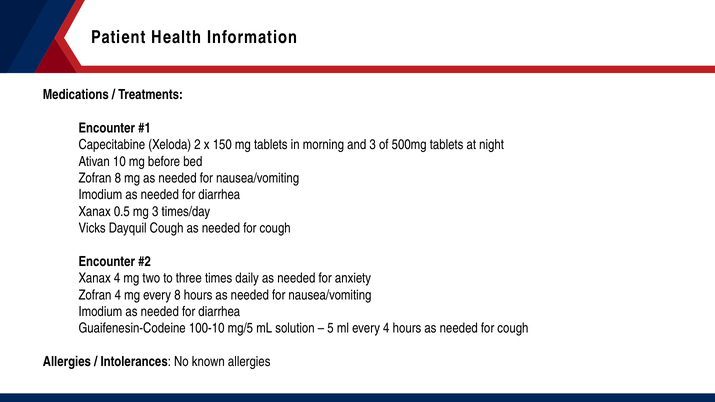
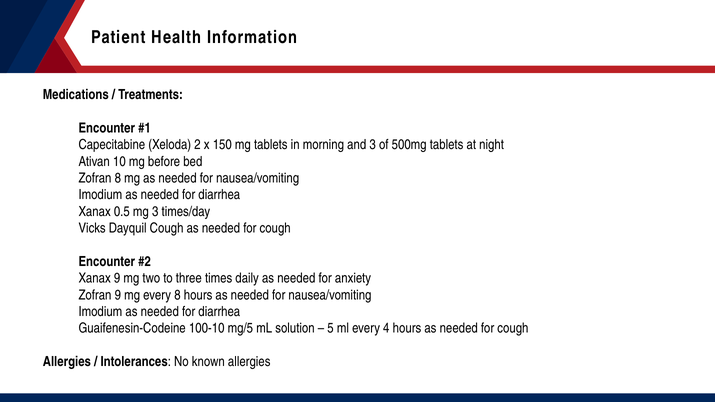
Xanax 4: 4 -> 9
Zofran 4: 4 -> 9
